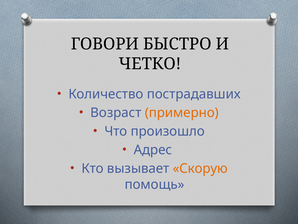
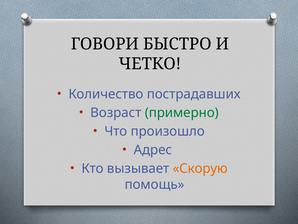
примерно colour: orange -> green
